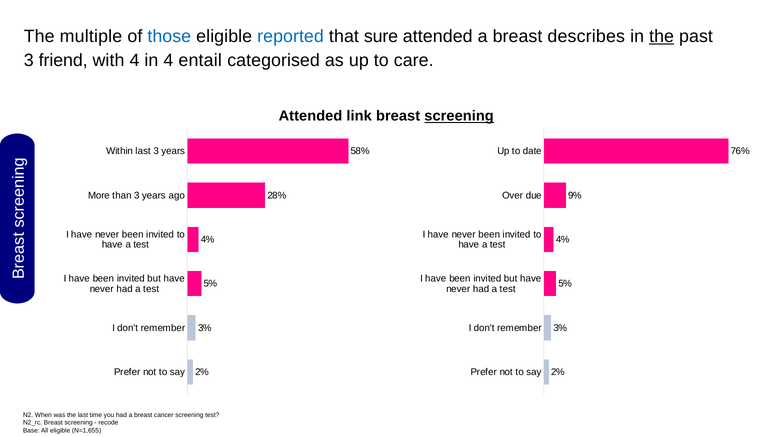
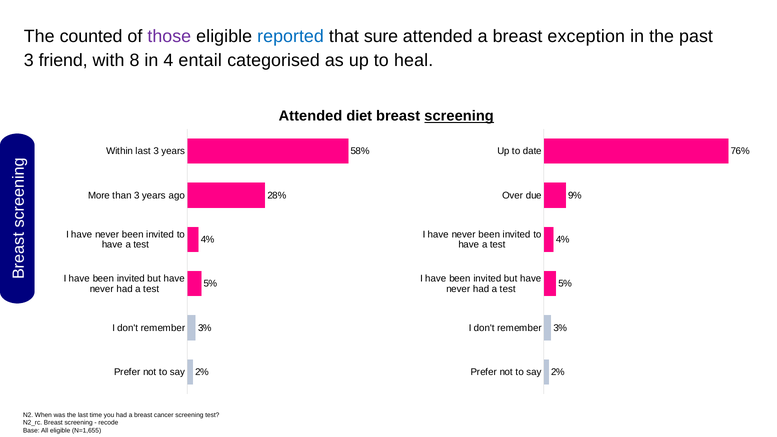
multiple: multiple -> counted
those colour: blue -> purple
describes: describes -> exception
the at (662, 36) underline: present -> none
with 4: 4 -> 8
care: care -> heal
link: link -> diet
